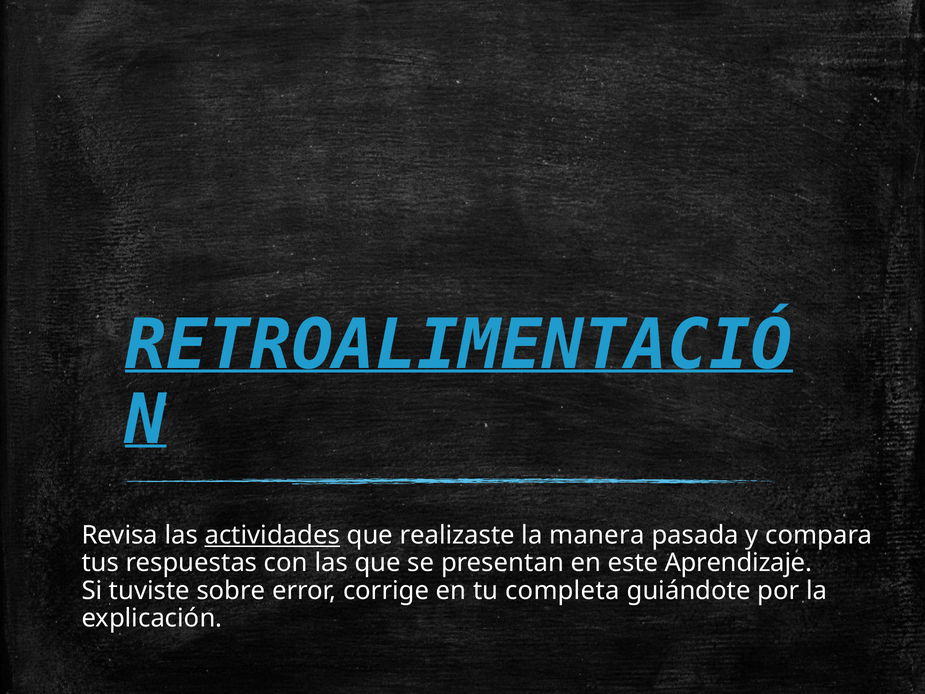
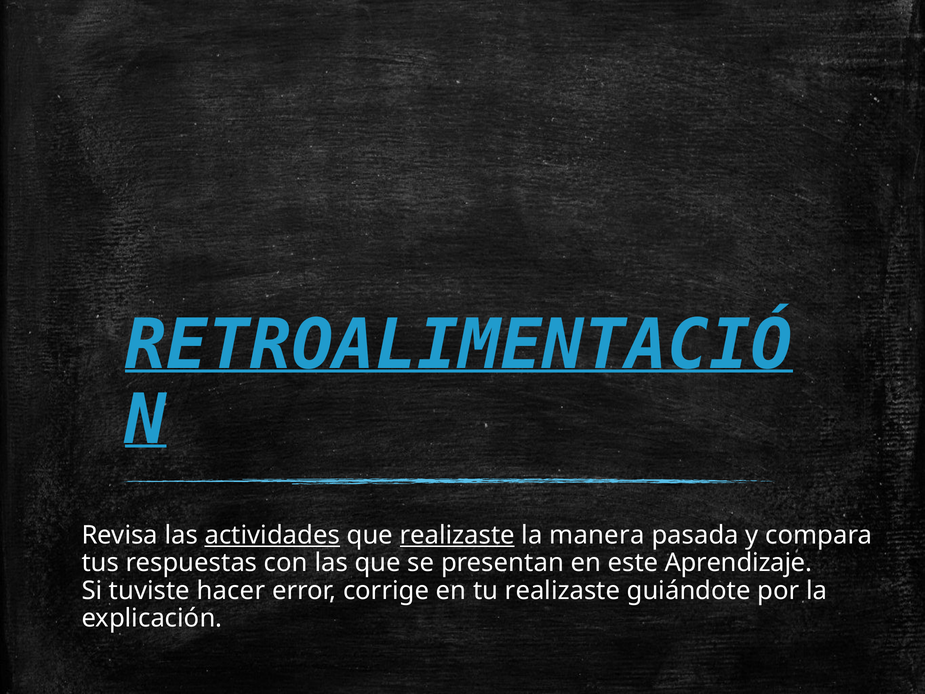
realizaste at (457, 535) underline: none -> present
sobre: sobre -> hacer
tu completa: completa -> realizaste
